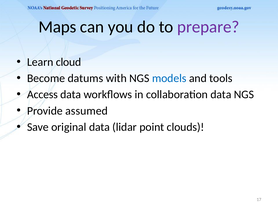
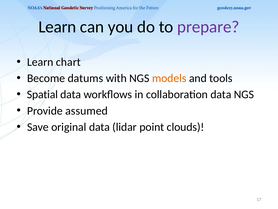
Maps at (57, 27): Maps -> Learn
cloud: cloud -> chart
models colour: blue -> orange
Access: Access -> Spatial
